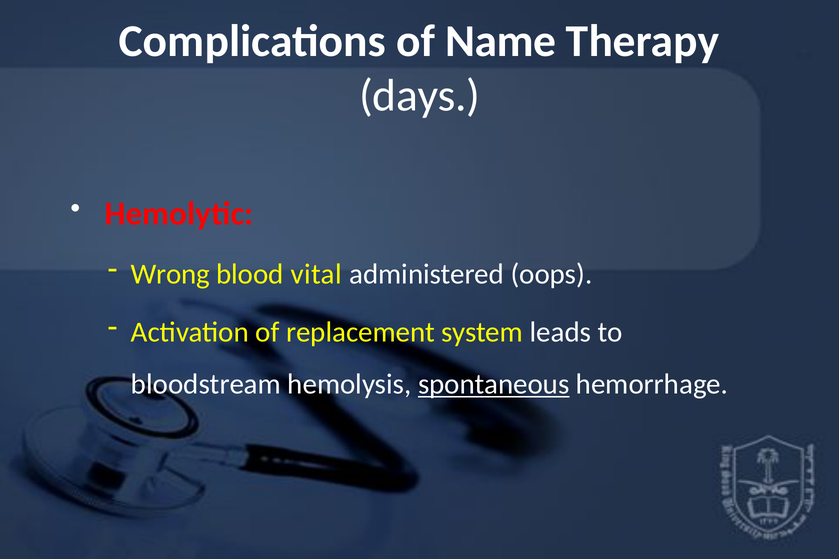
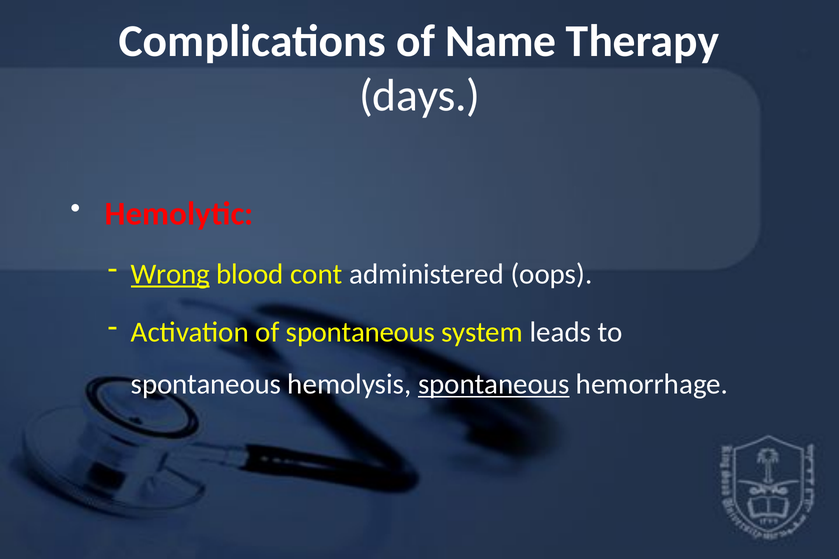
Wrong underline: none -> present
vital: vital -> cont
of replacement: replacement -> spontaneous
bloodstream at (206, 384): bloodstream -> spontaneous
